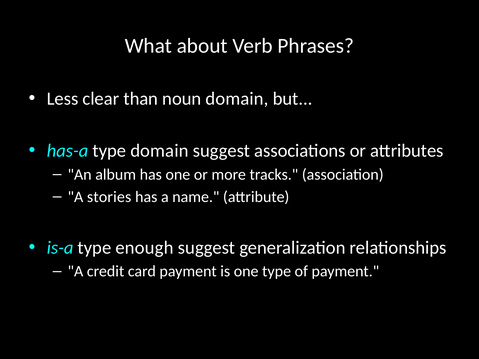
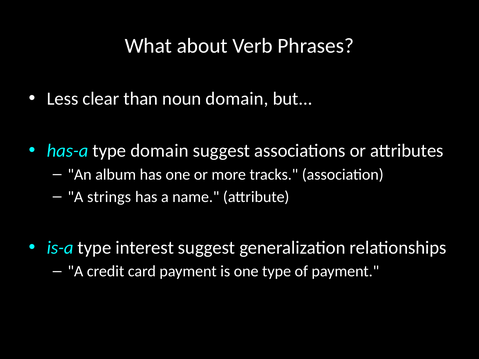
stories: stories -> strings
enough: enough -> interest
